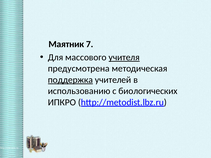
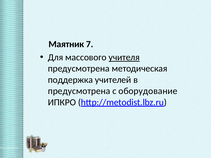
поддержка underline: present -> none
использованию at (79, 91): использованию -> предусмотрена
биологических: биологических -> оборудование
